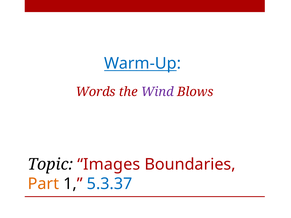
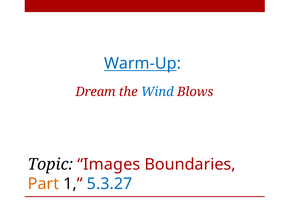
Words: Words -> Dream
Wind colour: purple -> blue
5.3.37: 5.3.37 -> 5.3.27
